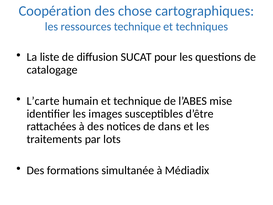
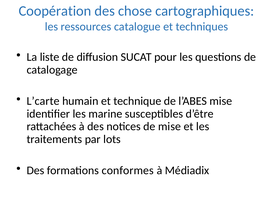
ressources technique: technique -> catalogue
images: images -> marine
de dans: dans -> mise
simultanée: simultanée -> conformes
